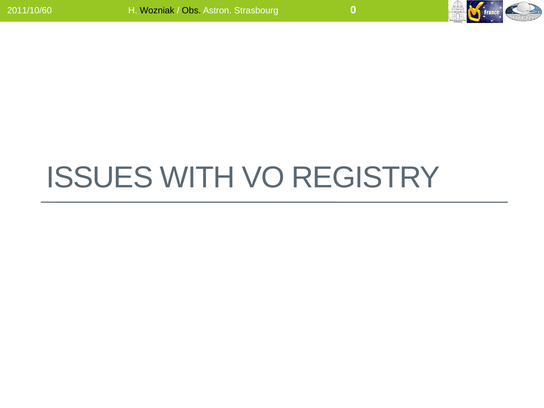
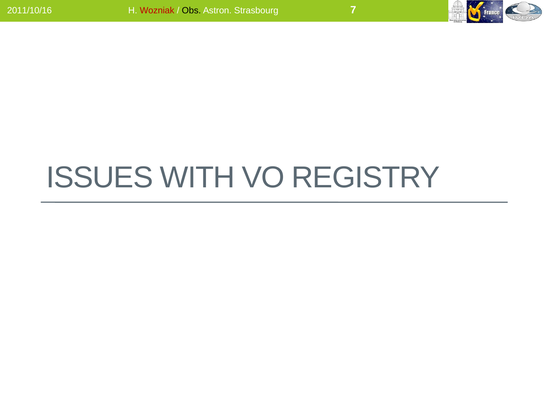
2011/10/60: 2011/10/60 -> 2011/10/16
Wozniak colour: black -> red
0: 0 -> 7
